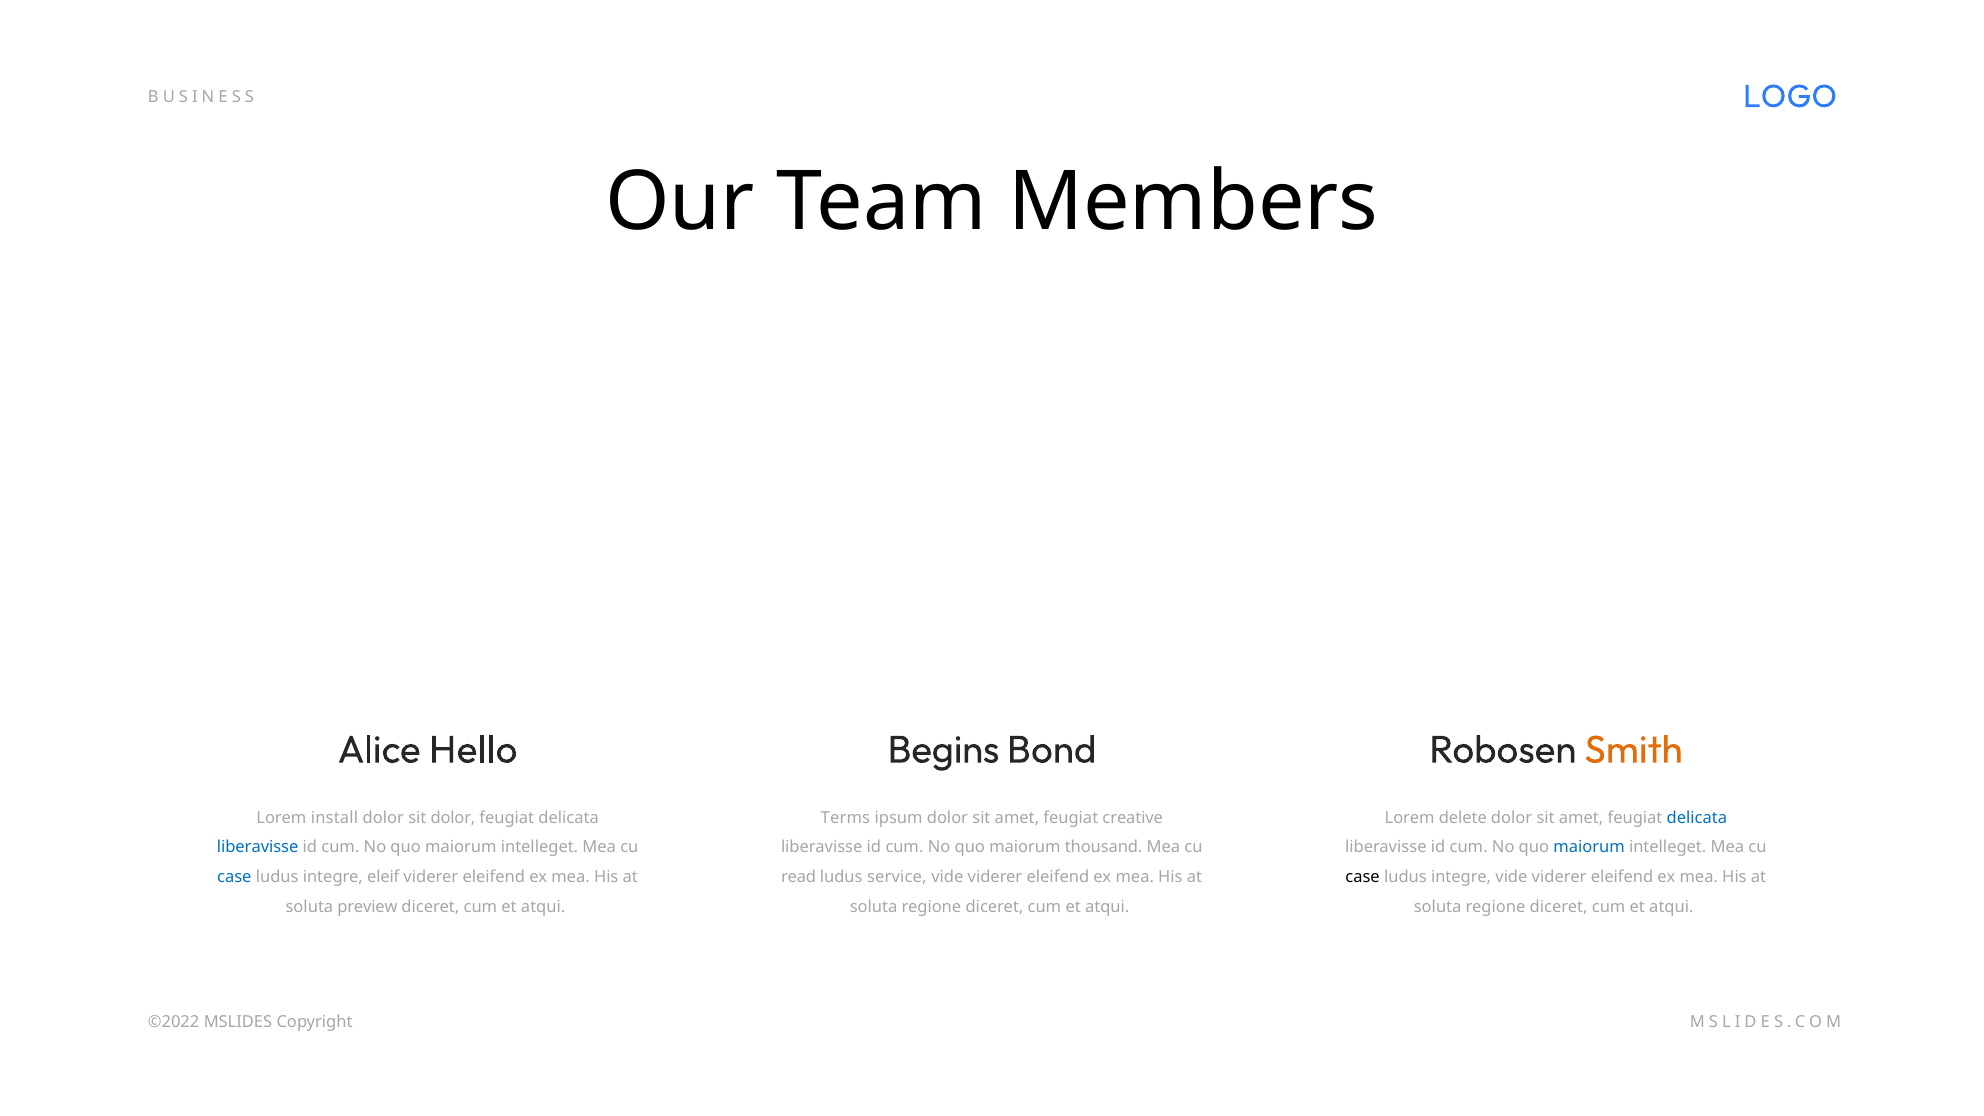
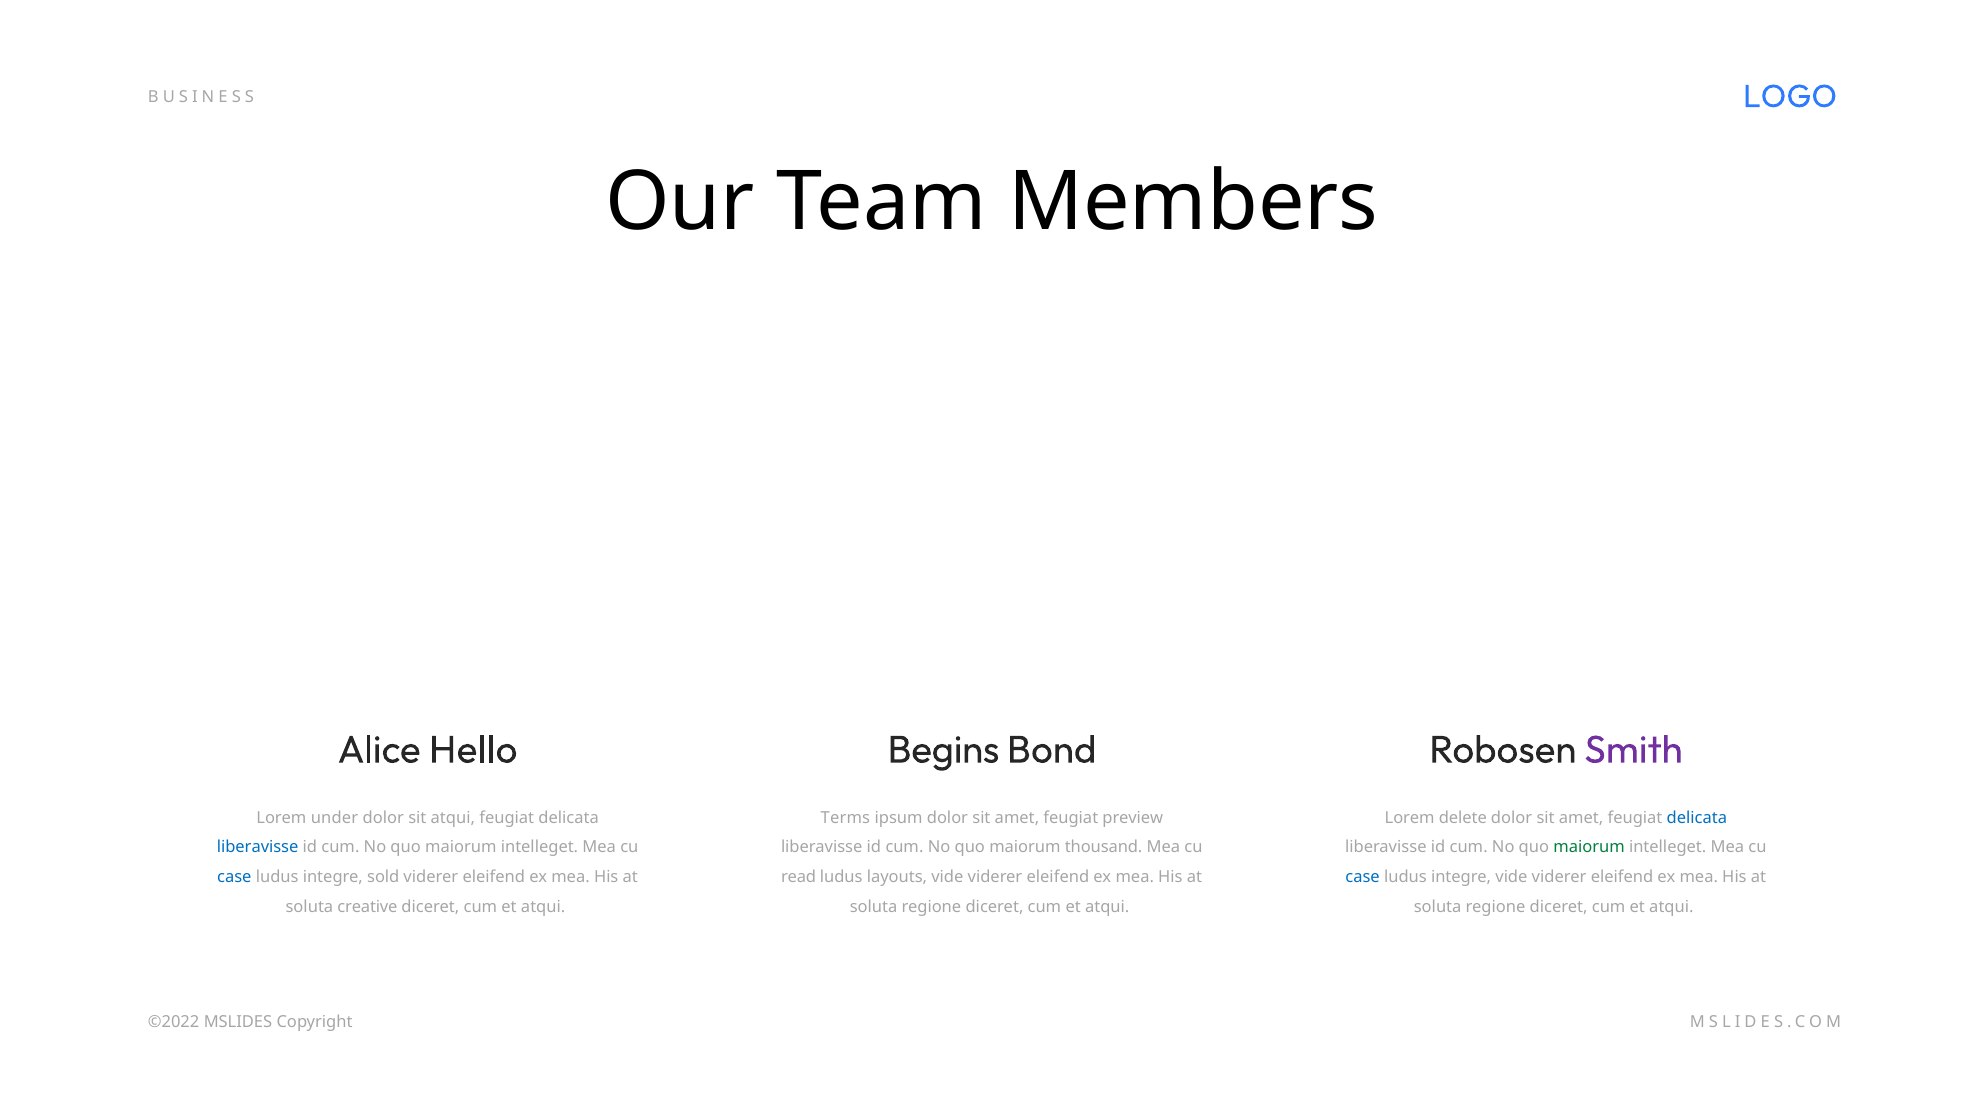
Smith colour: orange -> purple
install: install -> under
sit dolor: dolor -> atqui
creative: creative -> preview
maiorum at (1589, 847) colour: blue -> green
eleif: eleif -> sold
service: service -> layouts
case at (1363, 877) colour: black -> blue
preview: preview -> creative
